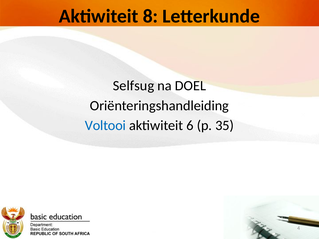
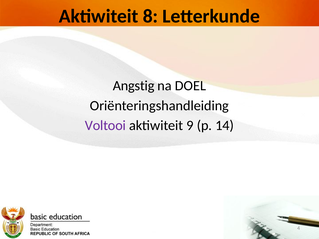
Selfsug: Selfsug -> Angstig
Voltooi colour: blue -> purple
6: 6 -> 9
35: 35 -> 14
